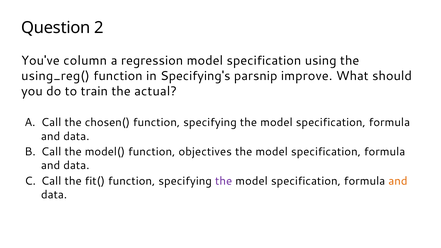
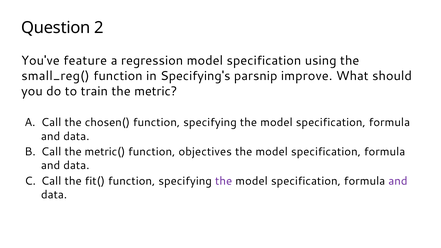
column: column -> feature
using_reg(: using_reg( -> small_reg(
actual: actual -> metric
model(: model( -> metric(
and at (398, 181) colour: orange -> purple
